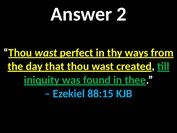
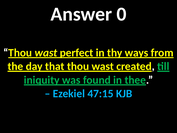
2: 2 -> 0
88:15: 88:15 -> 47:15
